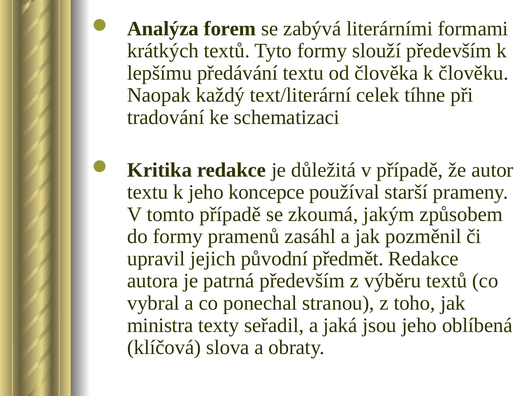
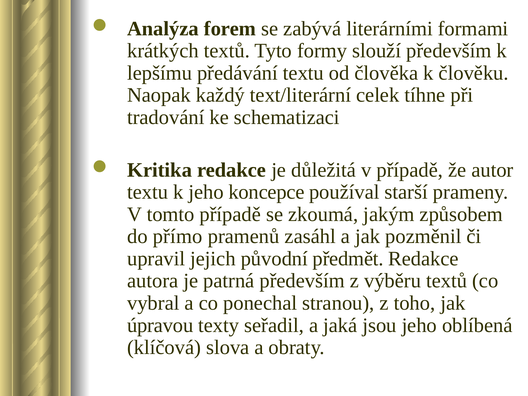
do formy: formy -> přímo
ministra: ministra -> úpravou
